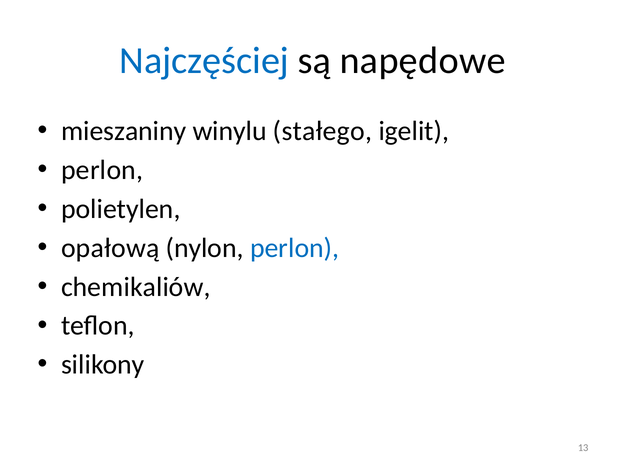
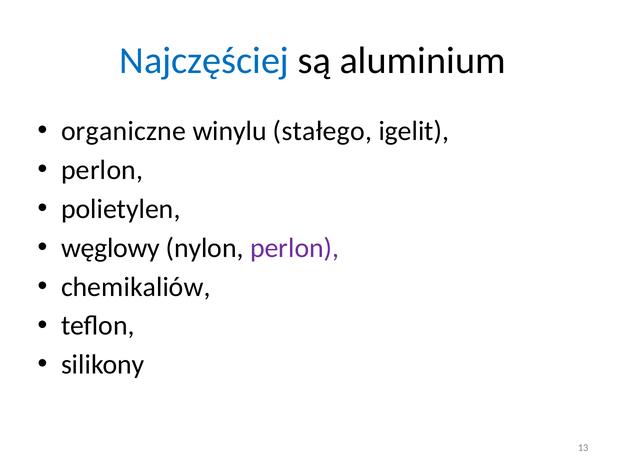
napędowe: napędowe -> aluminium
mieszaniny: mieszaniny -> organiczne
opałową: opałową -> węglowy
perlon at (295, 248) colour: blue -> purple
